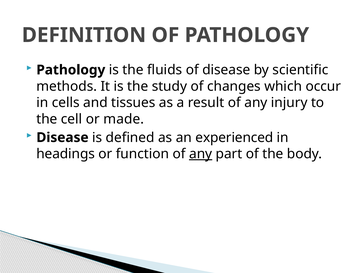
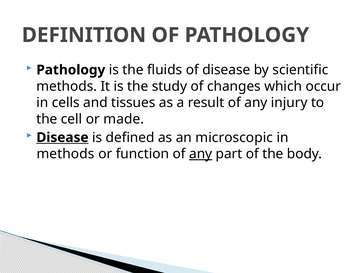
Disease at (62, 138) underline: none -> present
experienced: experienced -> microscopic
headings at (66, 154): headings -> methods
